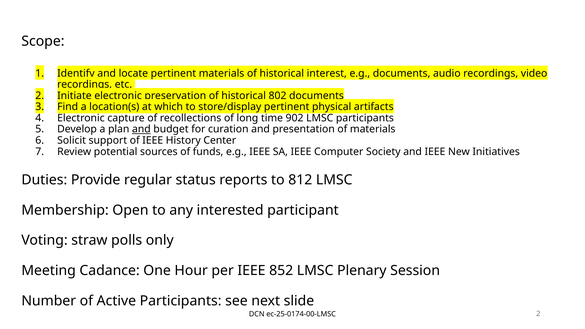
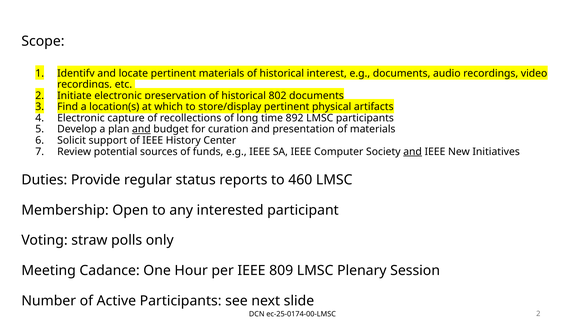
902: 902 -> 892
and at (413, 152) underline: none -> present
812: 812 -> 460
852: 852 -> 809
